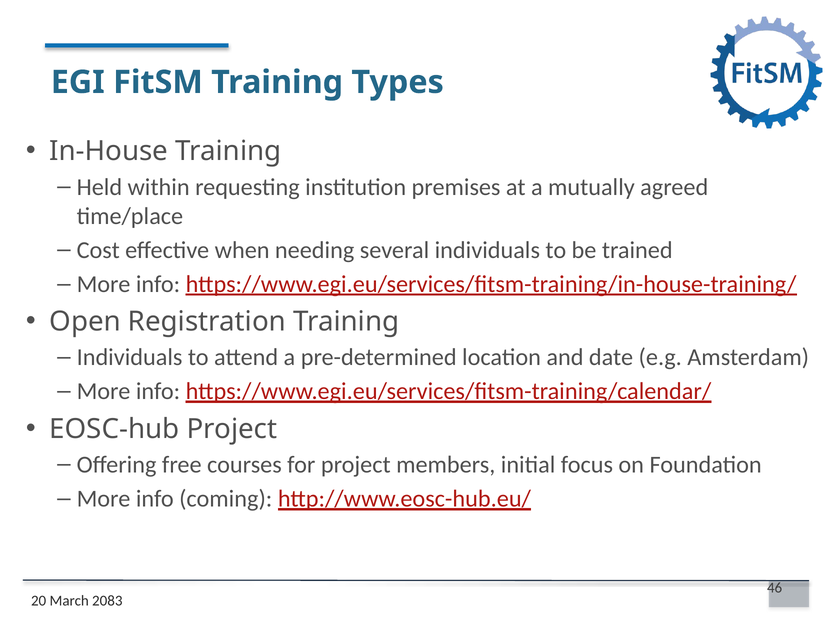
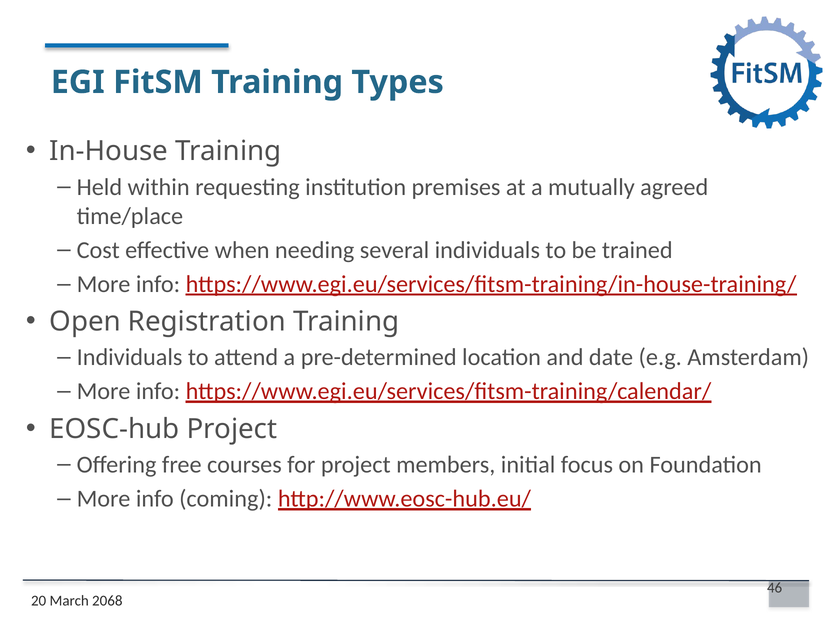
2083: 2083 -> 2068
